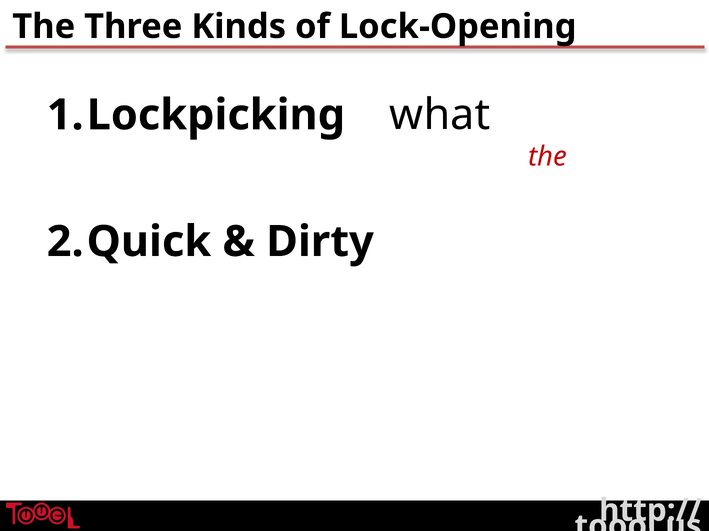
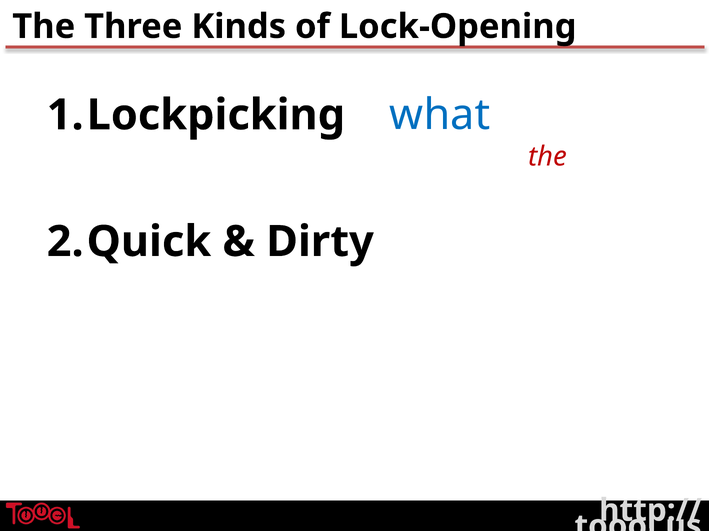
what at (440, 115) colour: black -> blue
